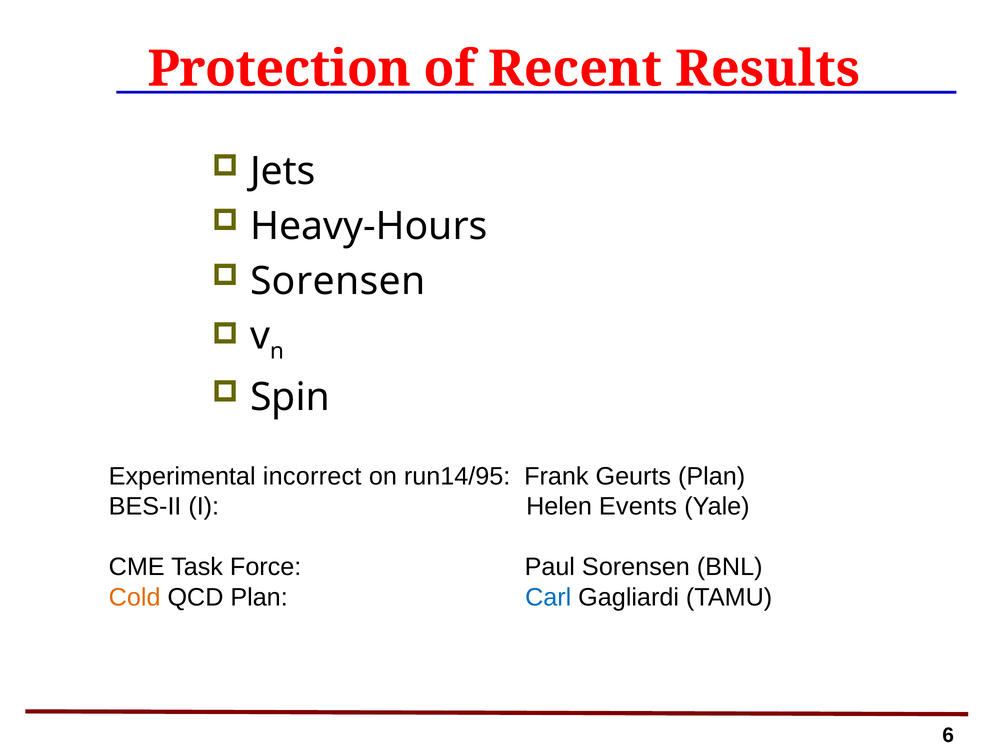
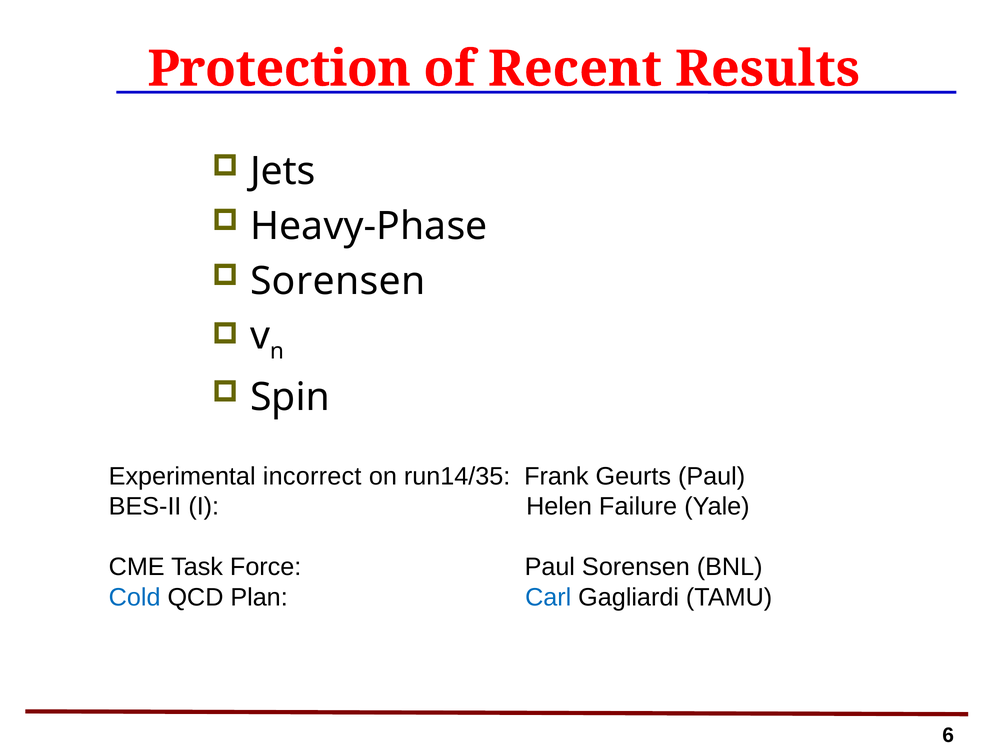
Heavy-Hours: Heavy-Hours -> Heavy-Phase
run14/95: run14/95 -> run14/35
Geurts Plan: Plan -> Paul
Events: Events -> Failure
Cold colour: orange -> blue
